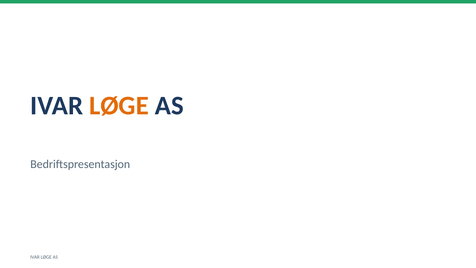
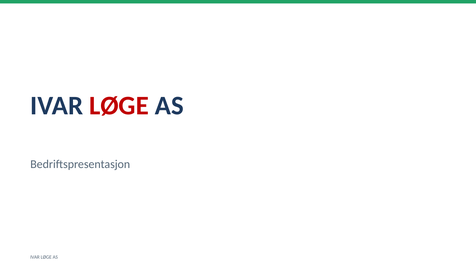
LØGE at (119, 106) colour: orange -> red
